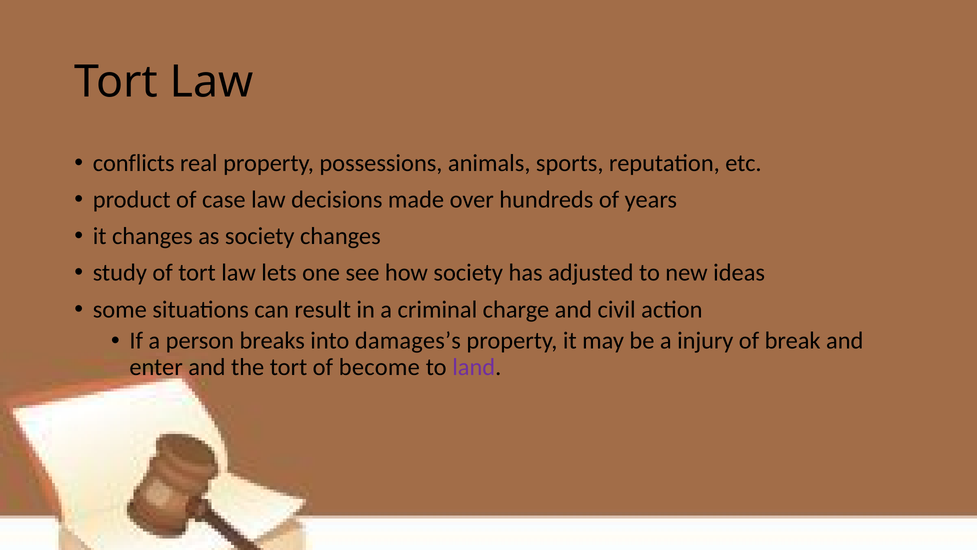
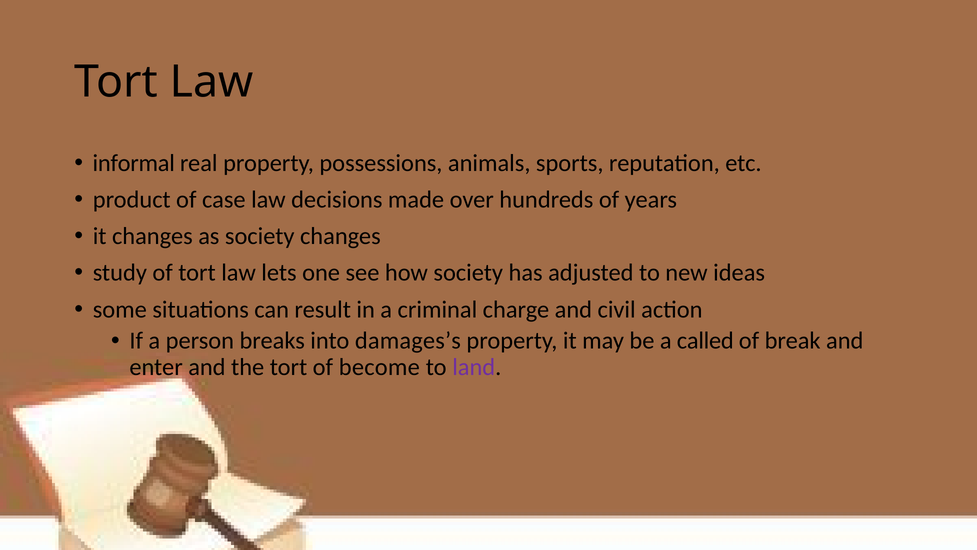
conflicts: conflicts -> informal
injury: injury -> called
